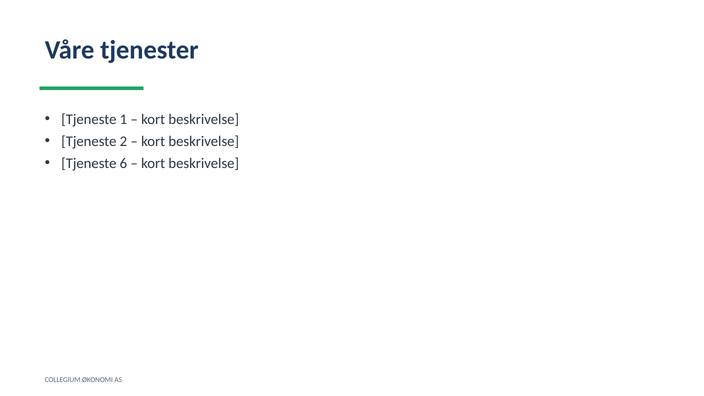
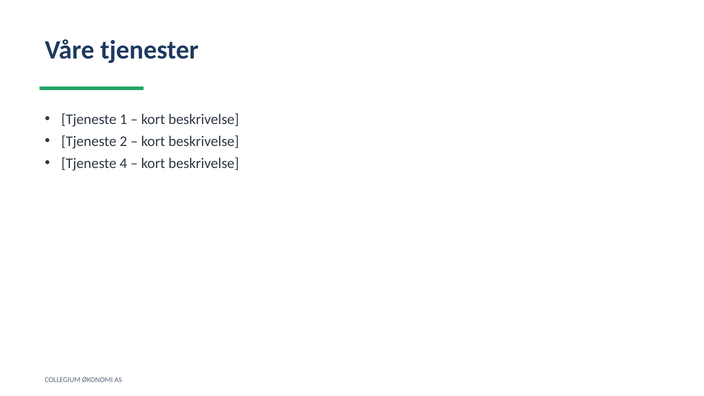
6: 6 -> 4
